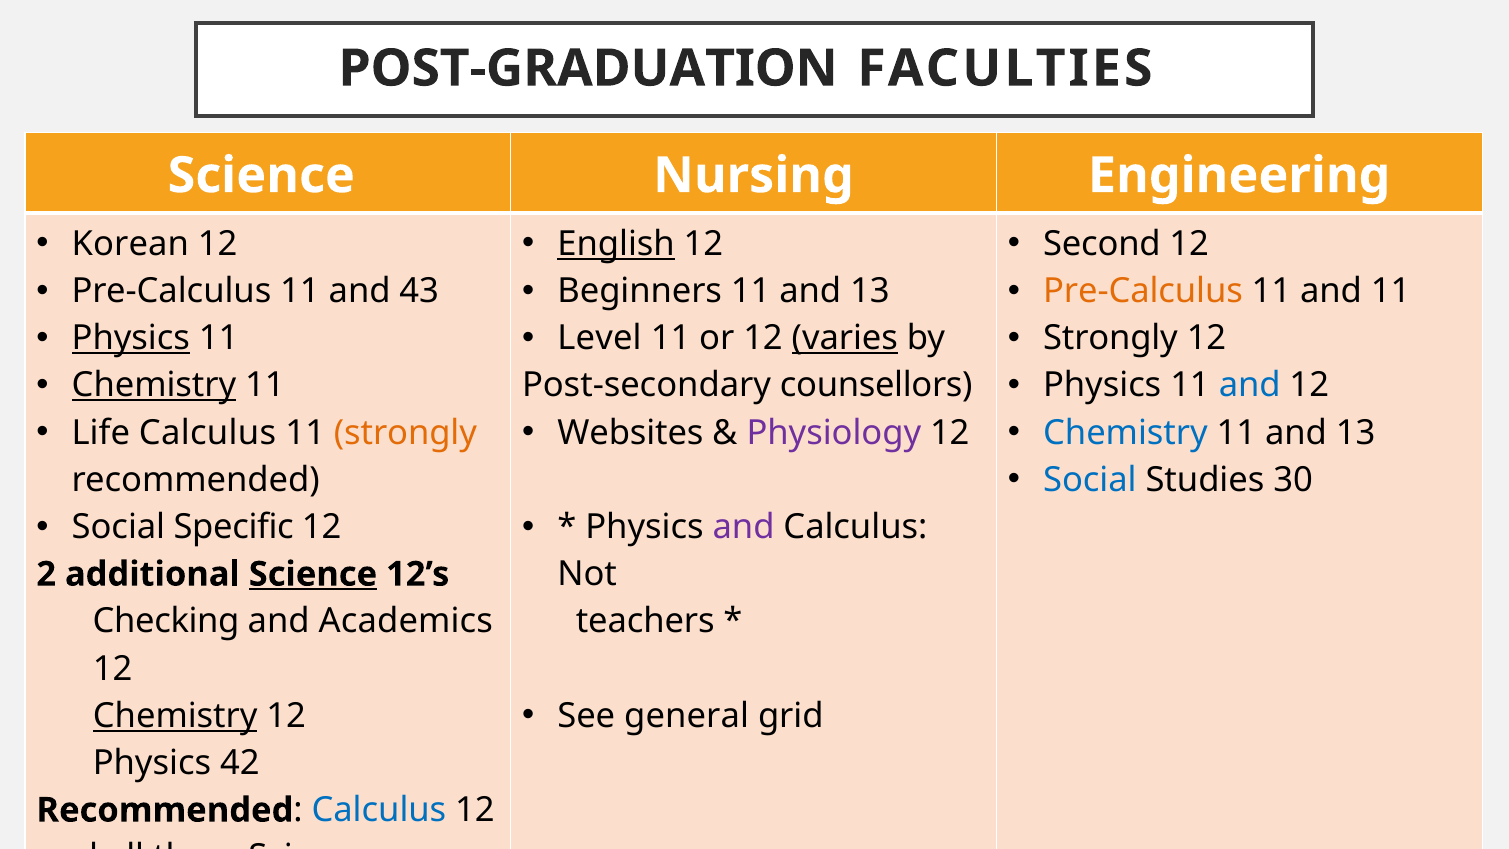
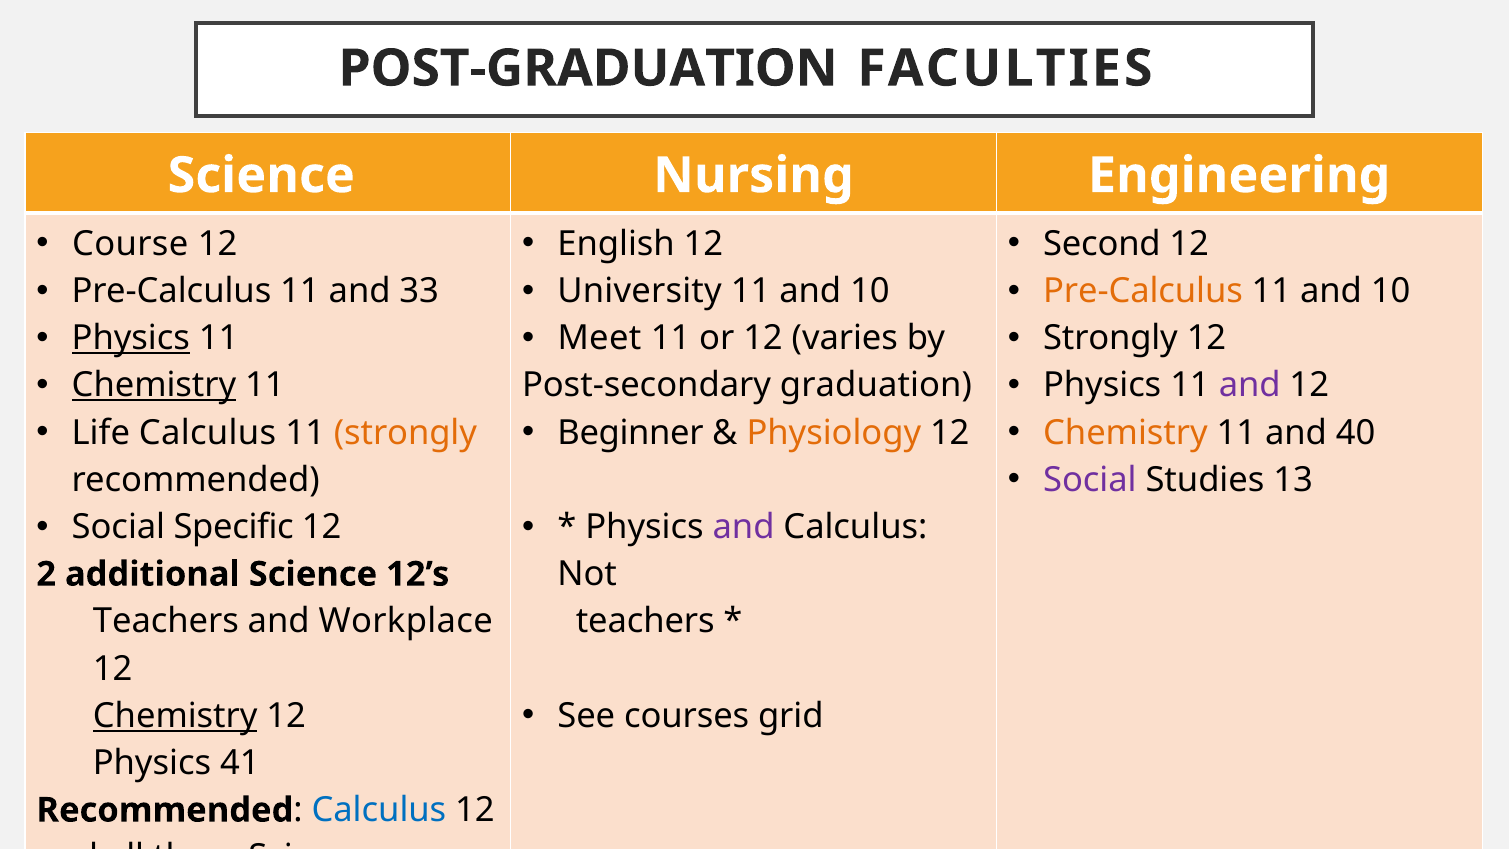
Korean: Korean -> Course
English underline: present -> none
43: 43 -> 33
Beginners: Beginners -> University
13 at (870, 291): 13 -> 10
11 at (1391, 291): 11 -> 10
Level: Level -> Meet
varies underline: present -> none
and at (1250, 385) colour: blue -> purple
counsellors: counsellors -> graduation
Websites at (630, 433): Websites -> Beginner
Physiology colour: purple -> orange
Chemistry at (1125, 433) colour: blue -> orange
13 at (1356, 433): 13 -> 40
Social at (1090, 480) colour: blue -> purple
30: 30 -> 13
Science at (313, 574) underline: present -> none
Checking at (166, 621): Checking -> Teachers
Academics: Academics -> Workplace
general: general -> courses
42: 42 -> 41
